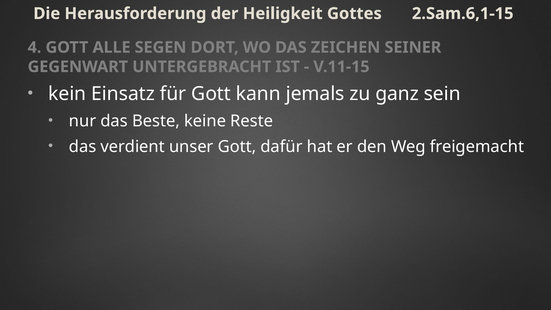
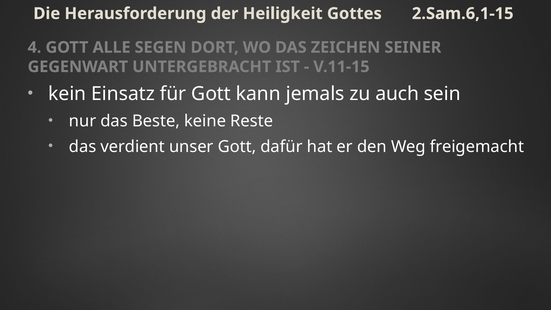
ganz: ganz -> auch
